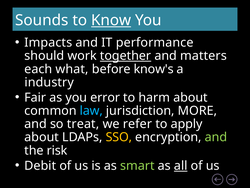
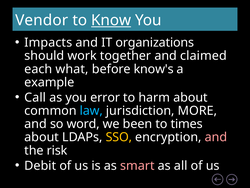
Sounds: Sounds -> Vendor
performance: performance -> organizations
together underline: present -> none
matters: matters -> claimed
industry: industry -> example
Fair: Fair -> Call
treat: treat -> word
refer: refer -> been
apply: apply -> times
and at (216, 137) colour: light green -> pink
smart colour: light green -> pink
all underline: present -> none
